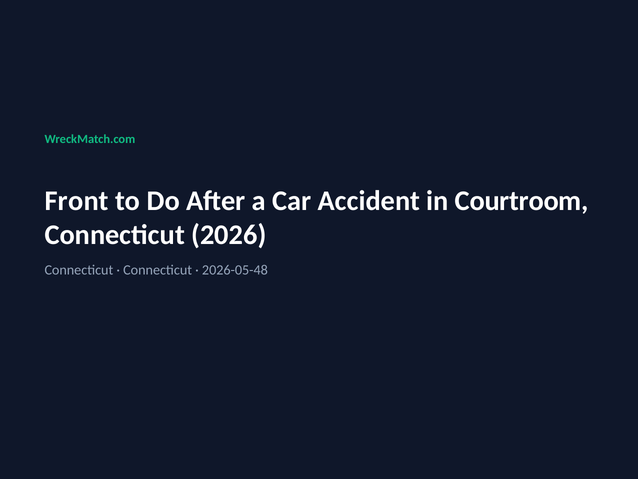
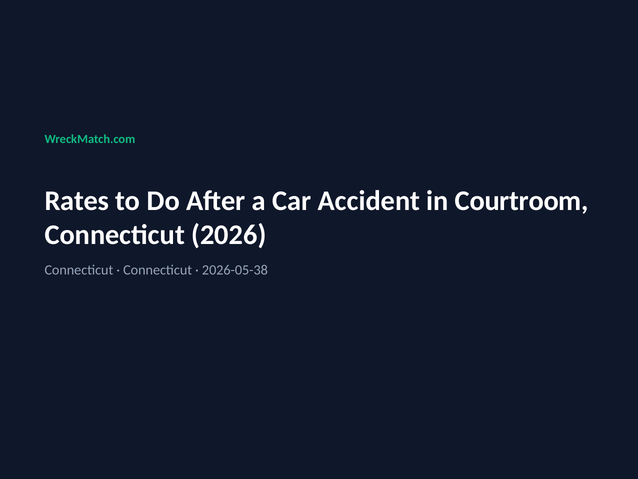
Front: Front -> Rates
2026-05-48: 2026-05-48 -> 2026-05-38
